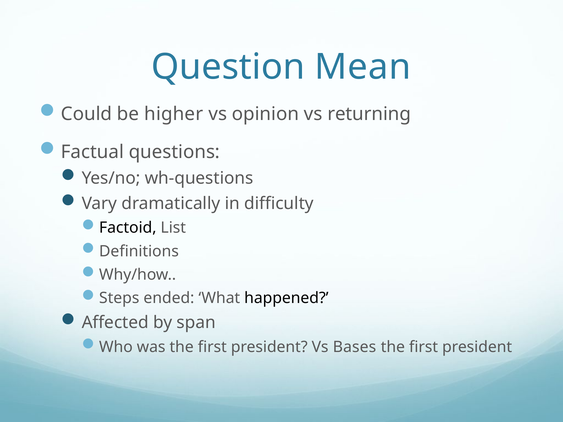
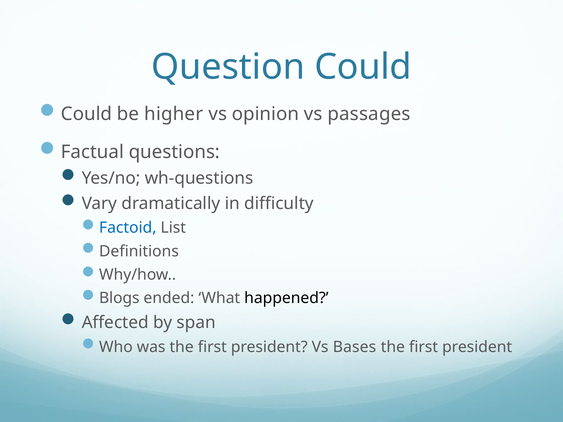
Question Mean: Mean -> Could
returning: returning -> passages
Factoid colour: black -> blue
Steps: Steps -> Blogs
